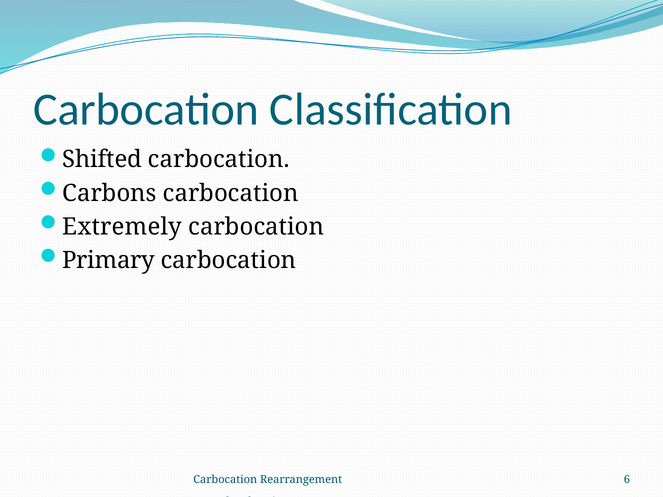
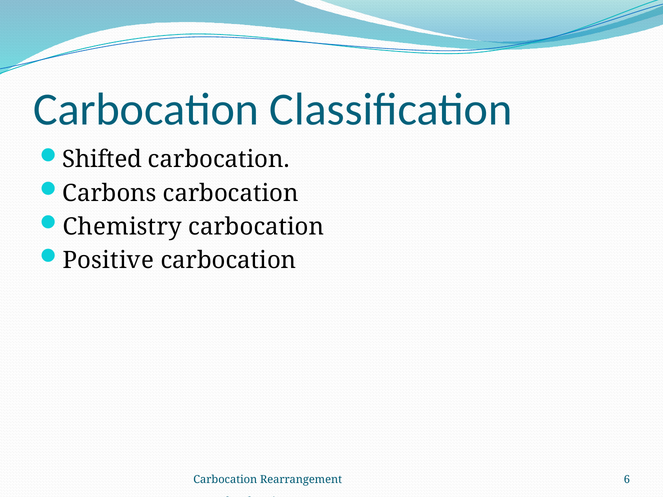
Extremely: Extremely -> Chemistry
Primary: Primary -> Positive
